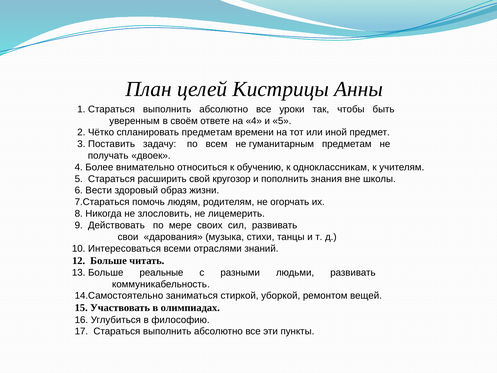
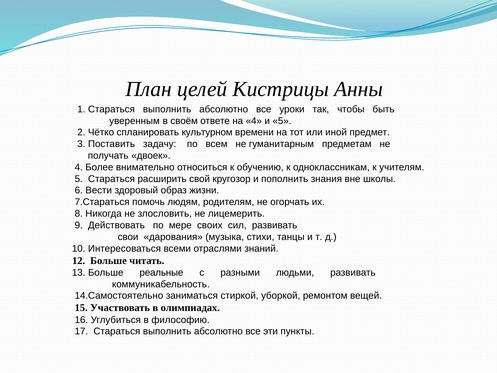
спланировать предметам: предметам -> культурном
